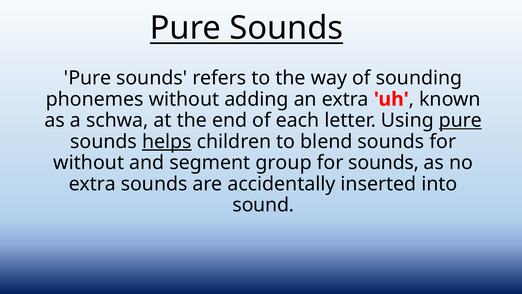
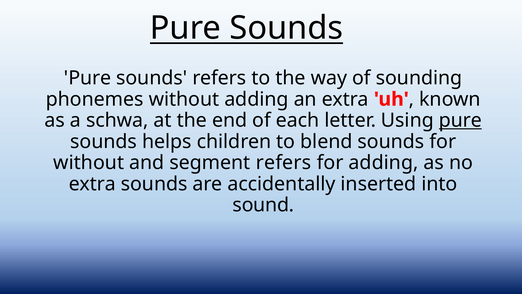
helps underline: present -> none
segment group: group -> refers
for sounds: sounds -> adding
